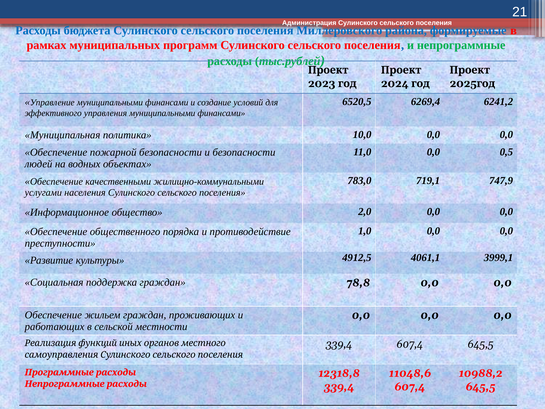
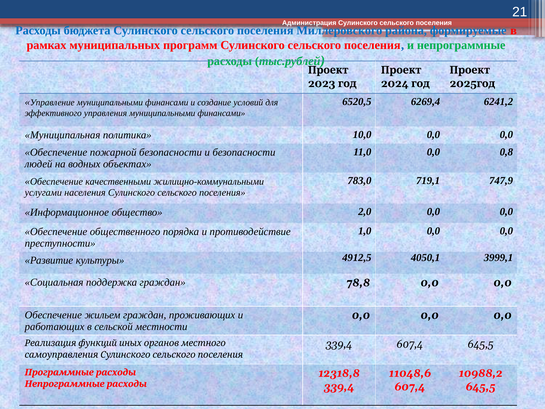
0,5: 0,5 -> 0,8
4061,1: 4061,1 -> 4050,1
